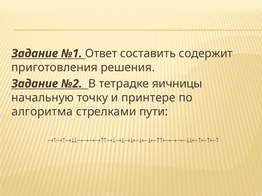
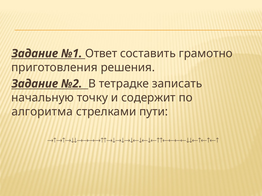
содержит: содержит -> грамотно
яичницы: яичницы -> записать
принтере: принтере -> содержит
